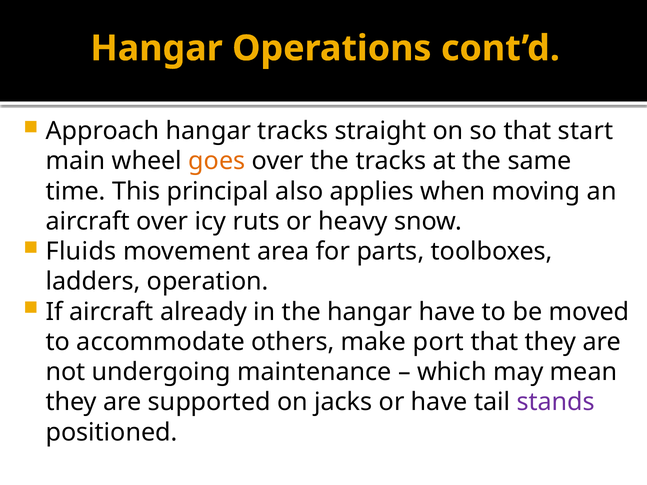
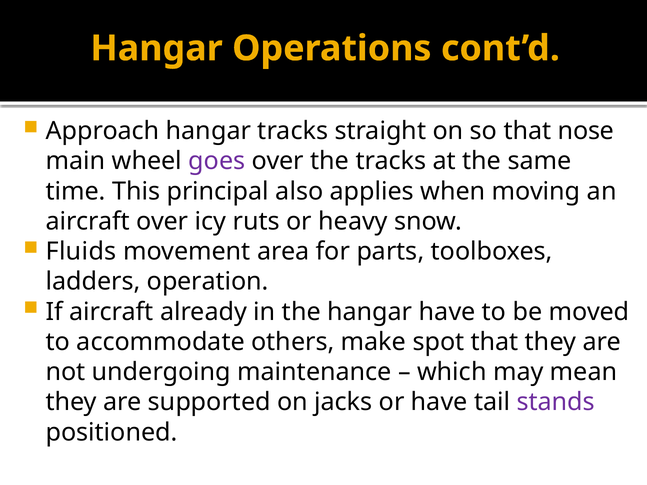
start: start -> nose
goes colour: orange -> purple
port: port -> spot
